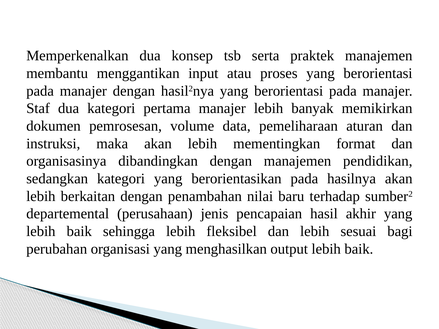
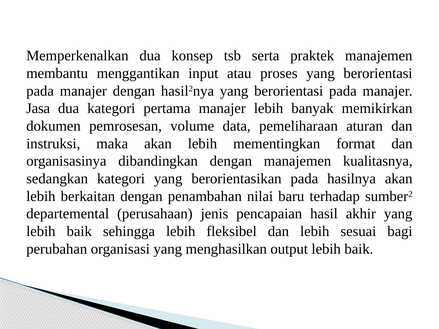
Staf: Staf -> Jasa
pendidikan: pendidikan -> kualitasnya
